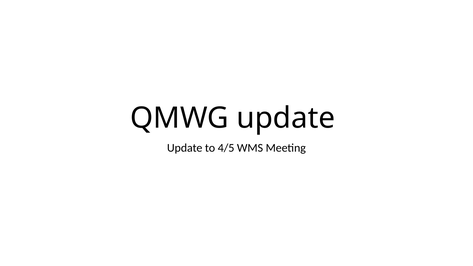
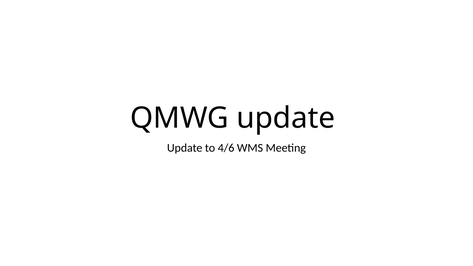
4/5: 4/5 -> 4/6
